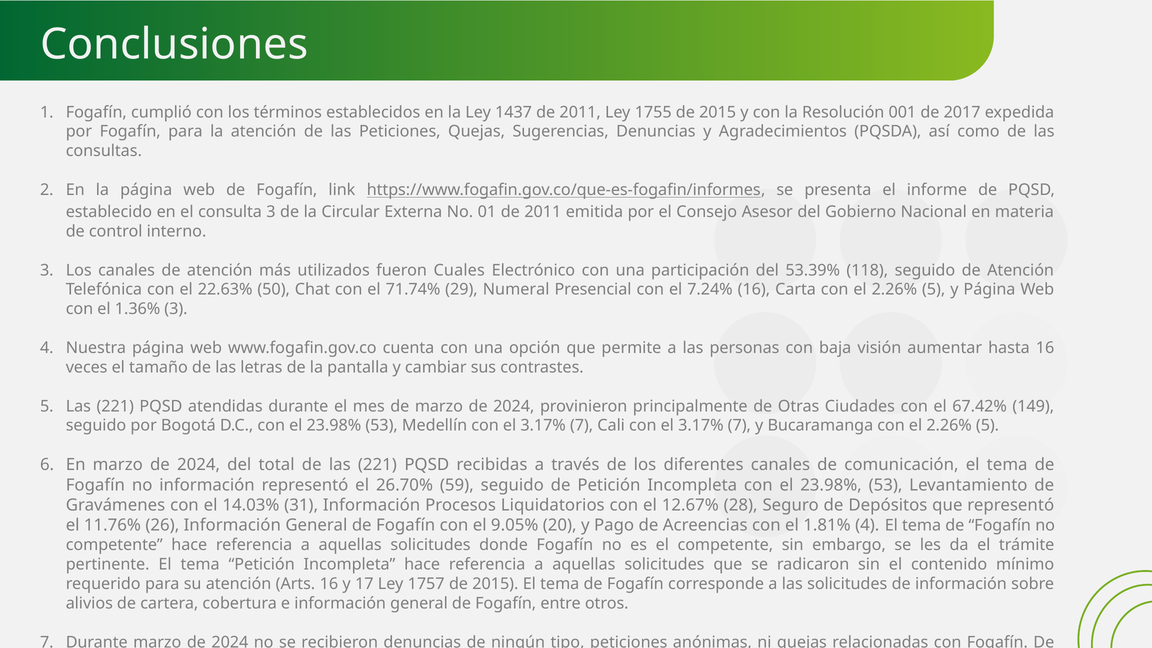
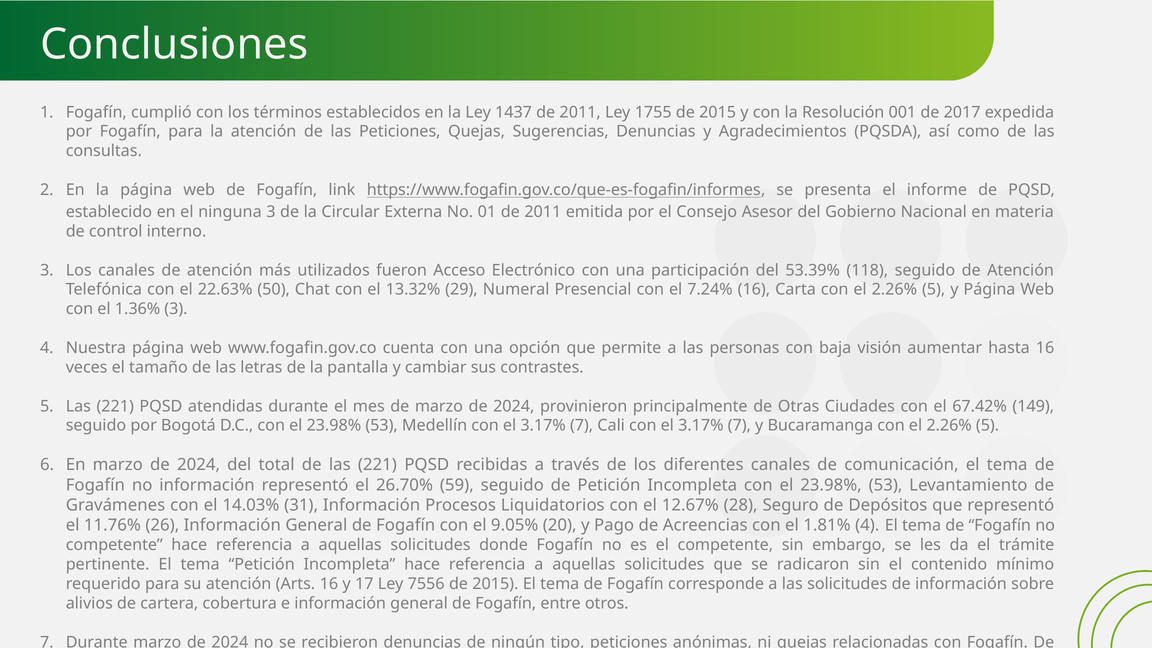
consulta: consulta -> ninguna
Cuales: Cuales -> Acceso
71.74%: 71.74% -> 13.32%
1757: 1757 -> 7556
